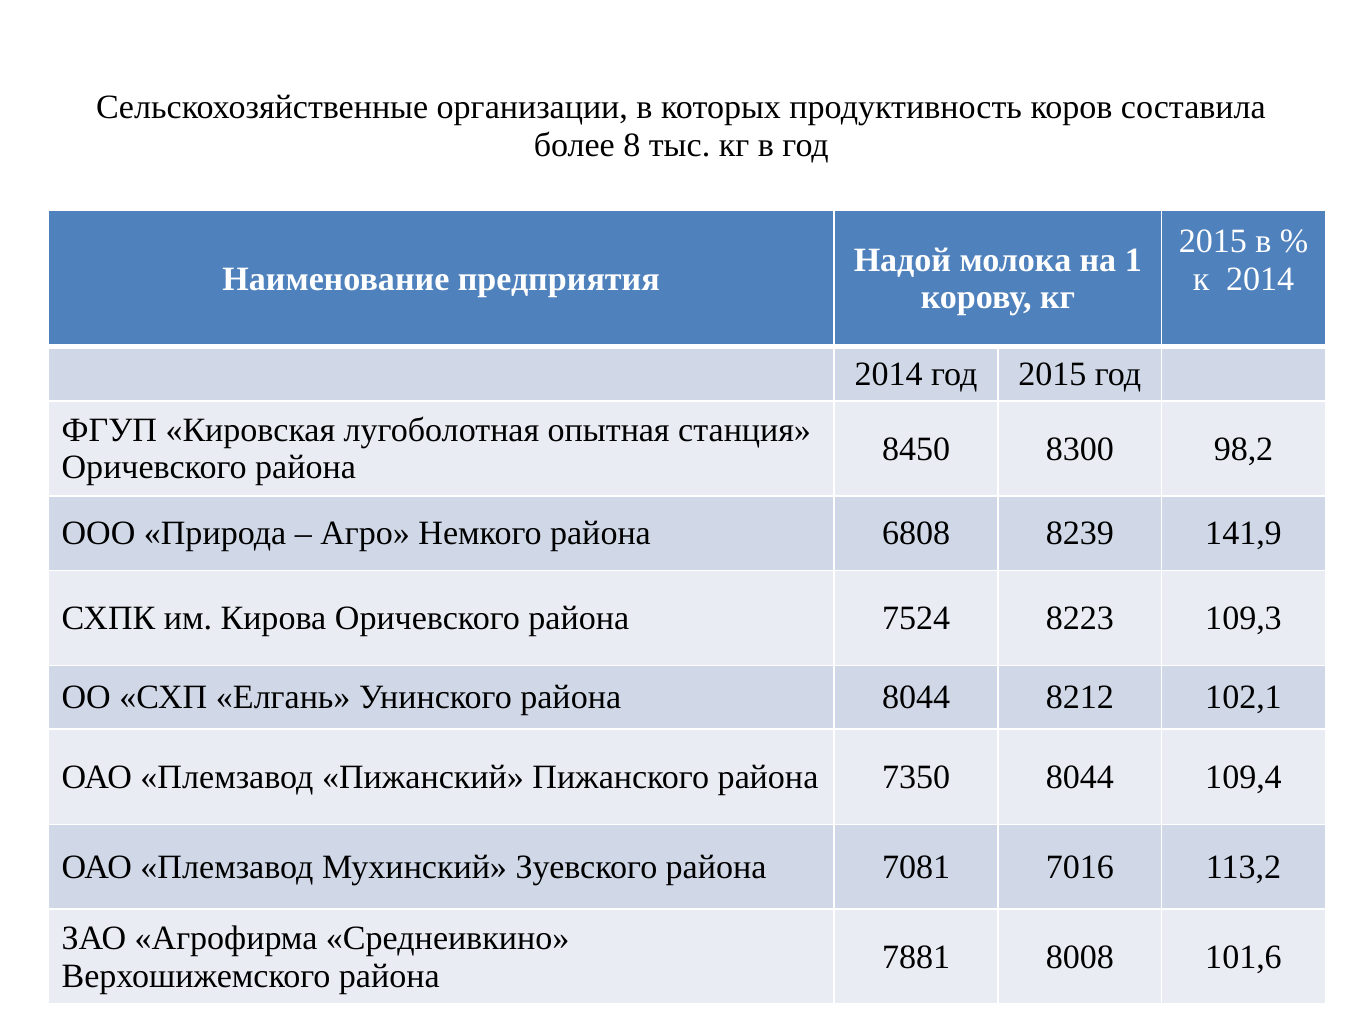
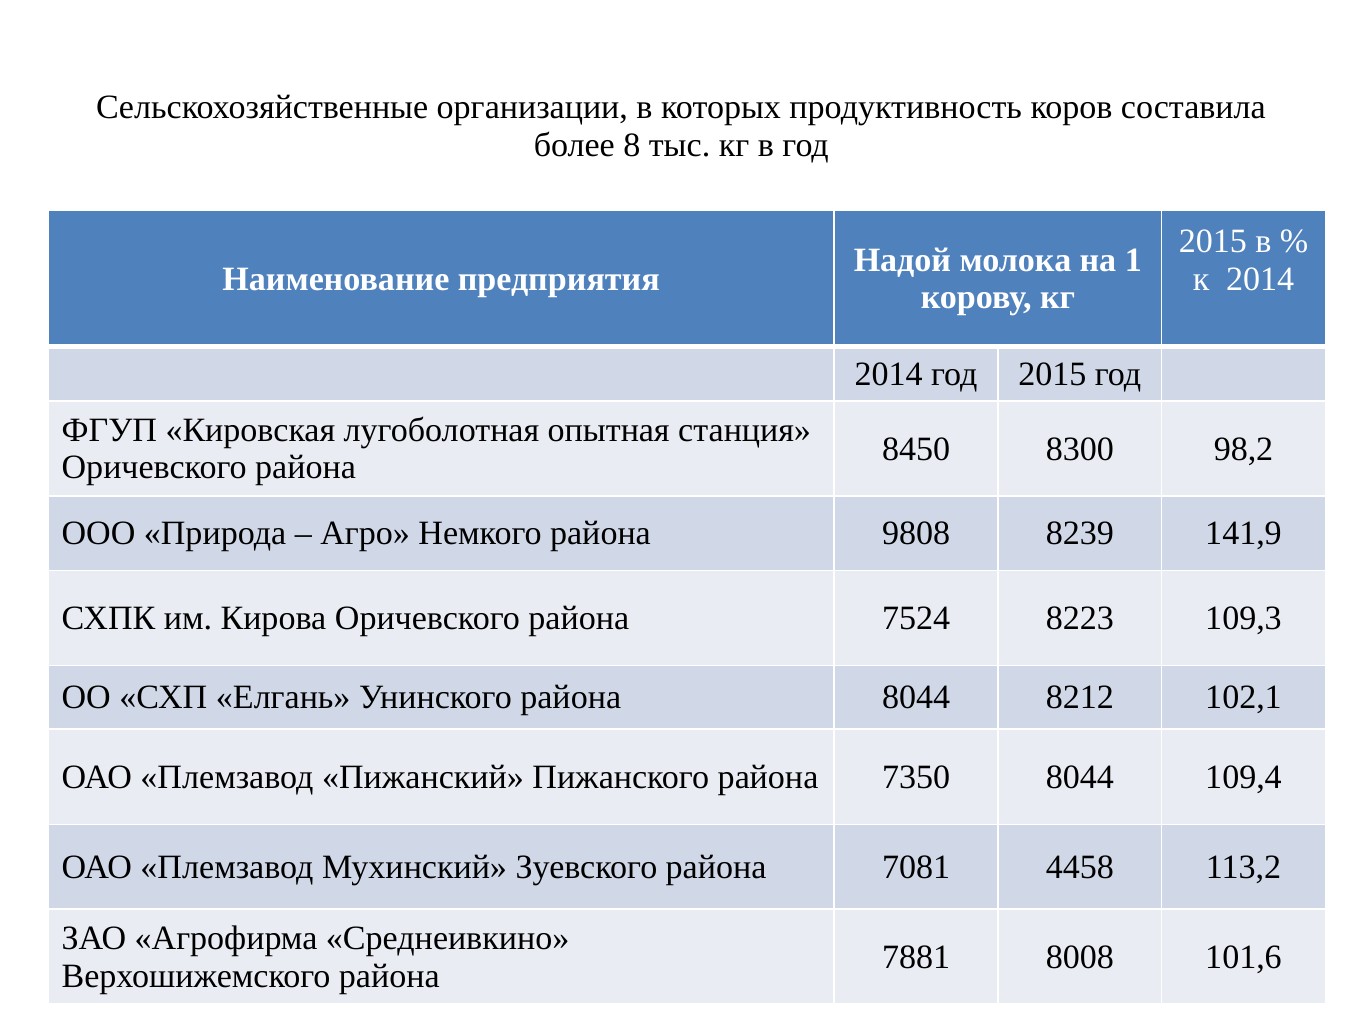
6808: 6808 -> 9808
7016: 7016 -> 4458
